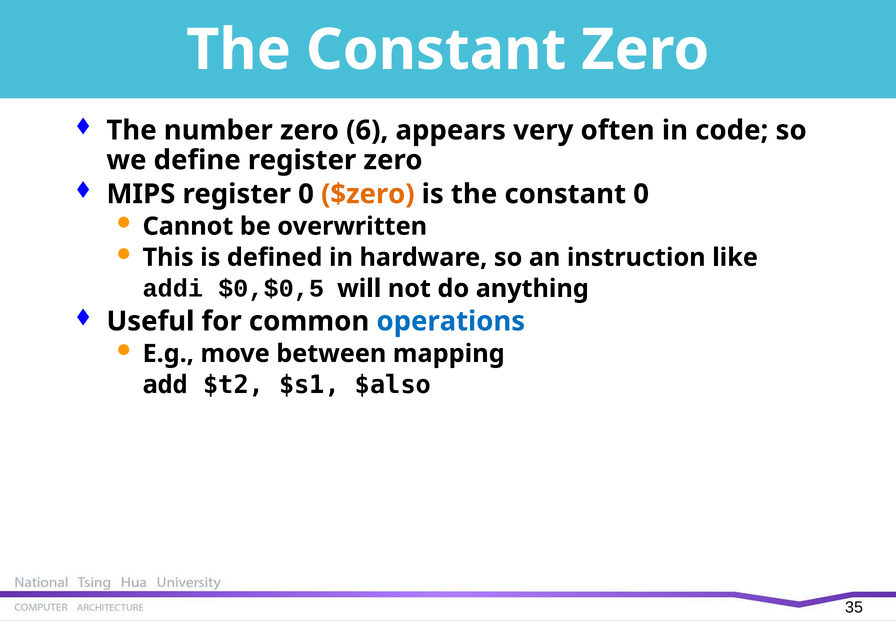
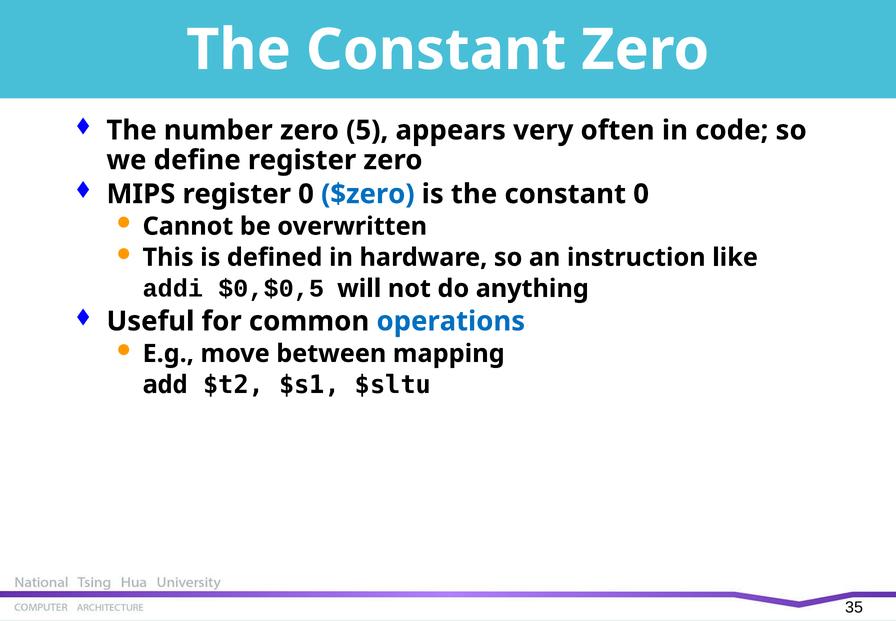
6: 6 -> 5
$zero colour: orange -> blue
$also: $also -> $sltu
